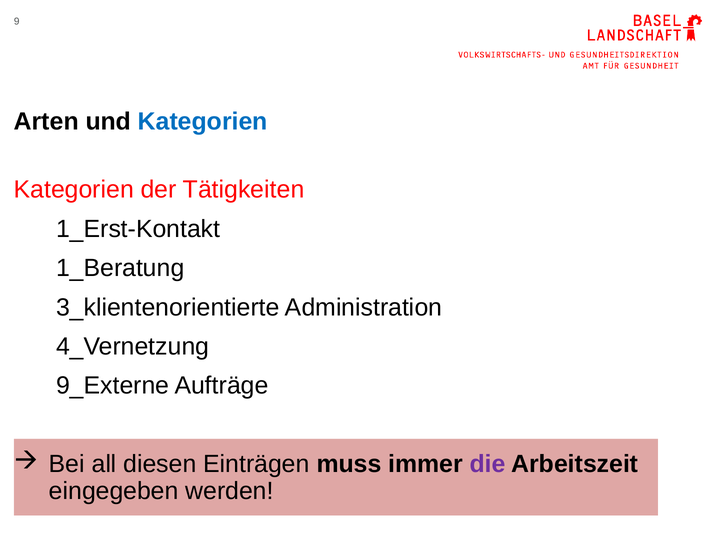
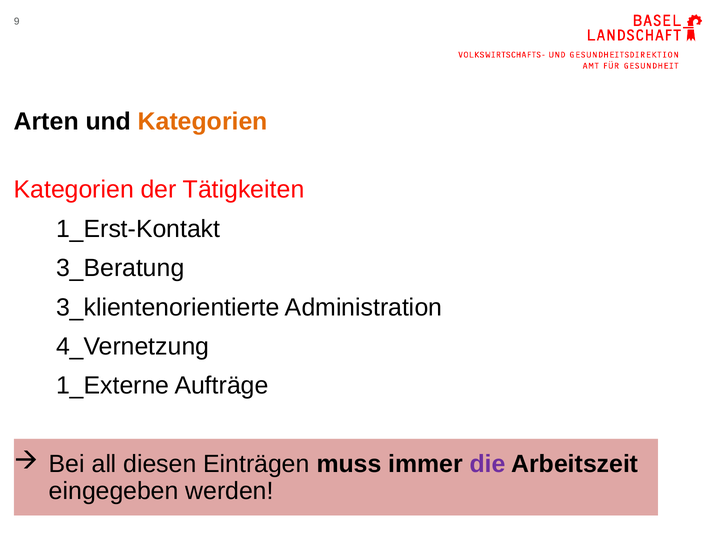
Kategorien at (203, 122) colour: blue -> orange
1_Beratung: 1_Beratung -> 3_Beratung
9_Externe: 9_Externe -> 1_Externe
